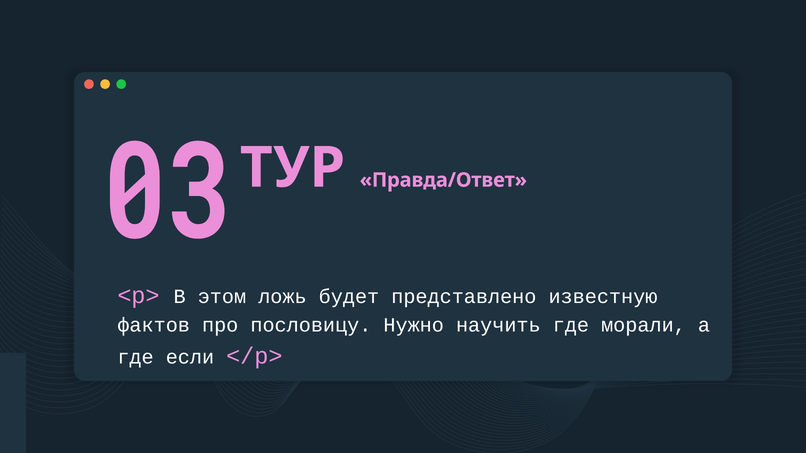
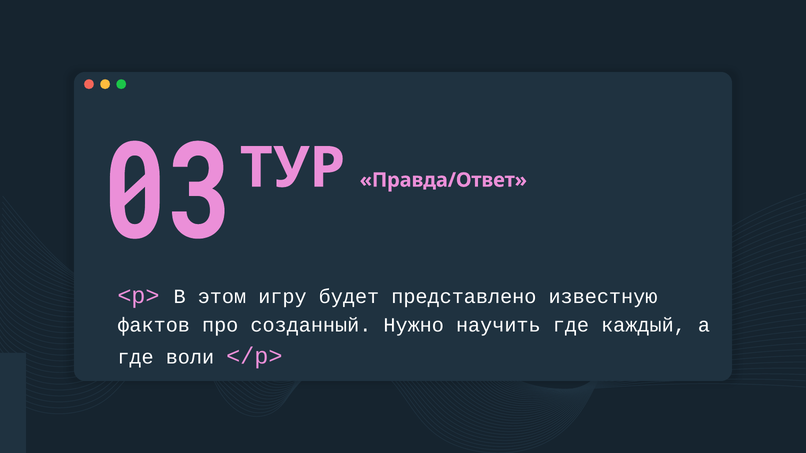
ложь: ложь -> игру
пословицу: пословицу -> созданный
морали: морали -> каждый
если: если -> воли
